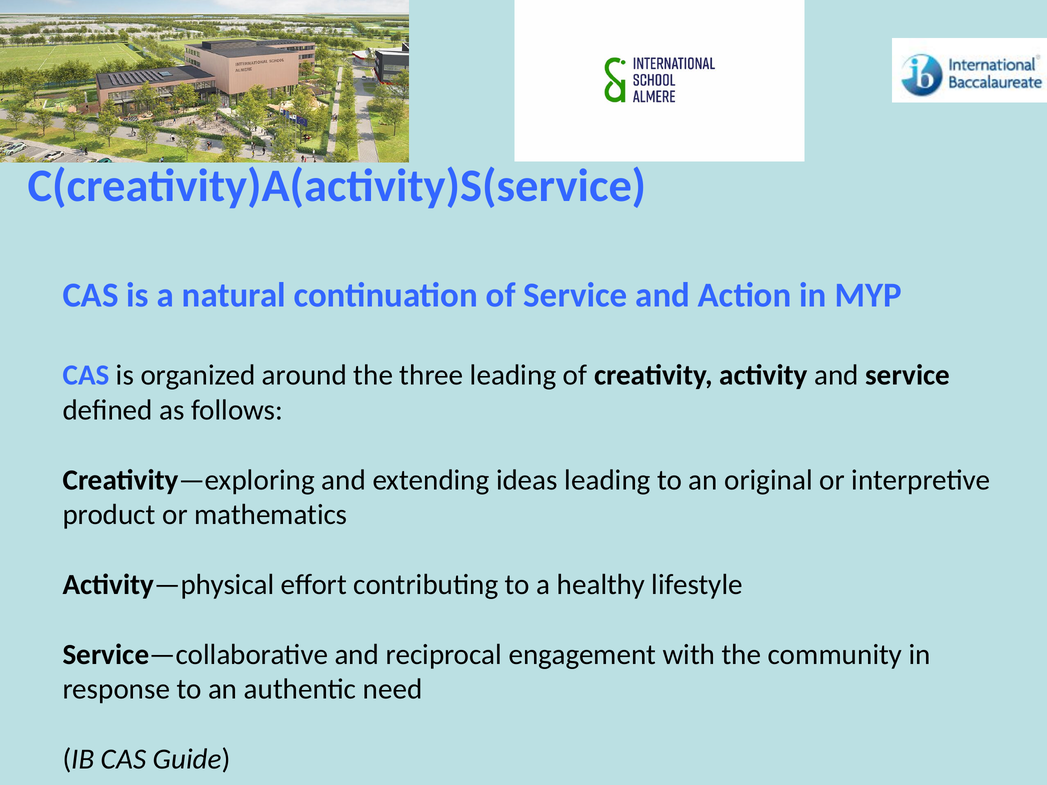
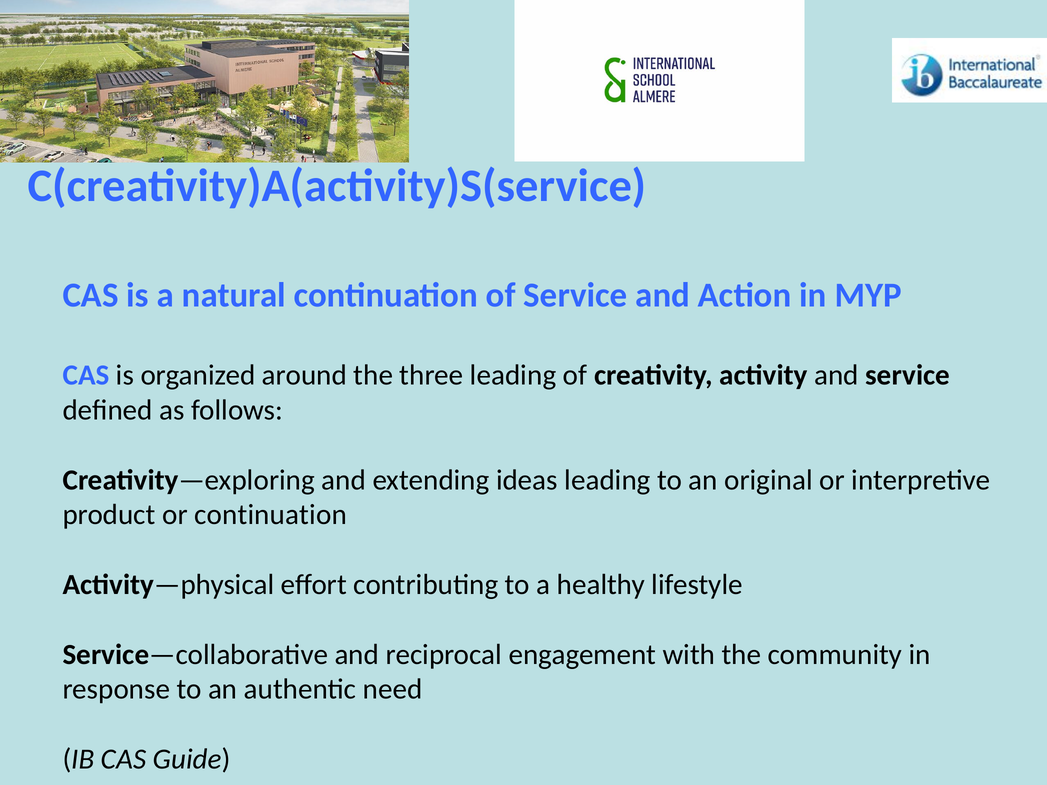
or mathematics: mathematics -> continuation
